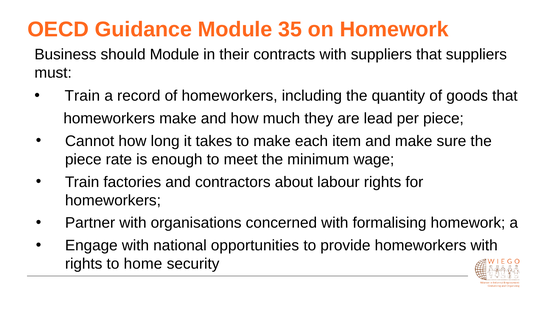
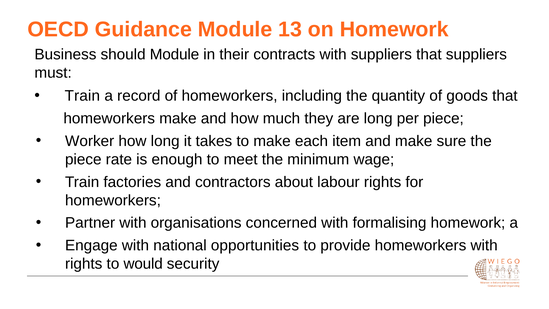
35: 35 -> 13
are lead: lead -> long
Cannot: Cannot -> Worker
home: home -> would
